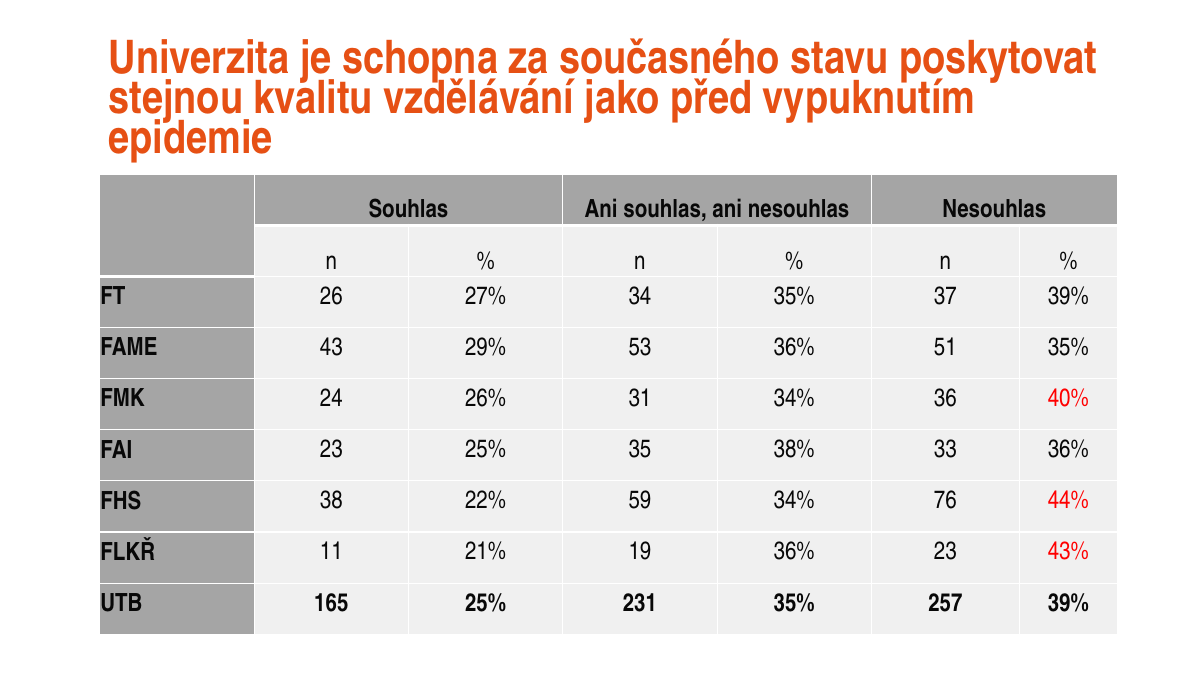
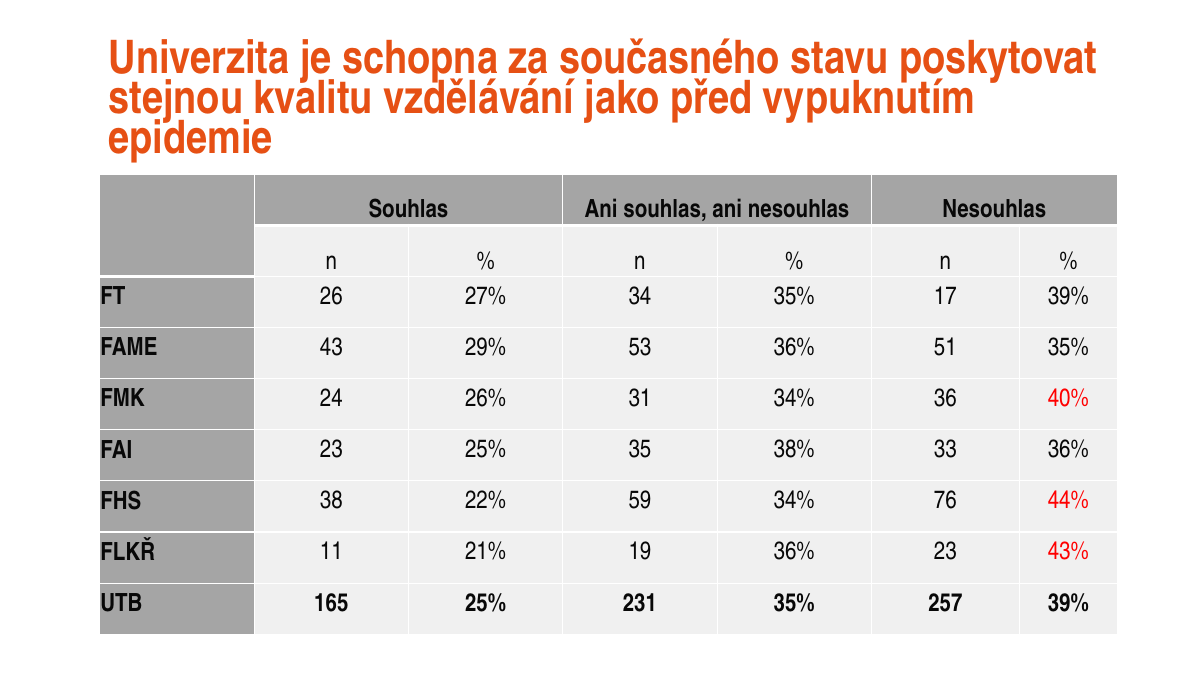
37: 37 -> 17
